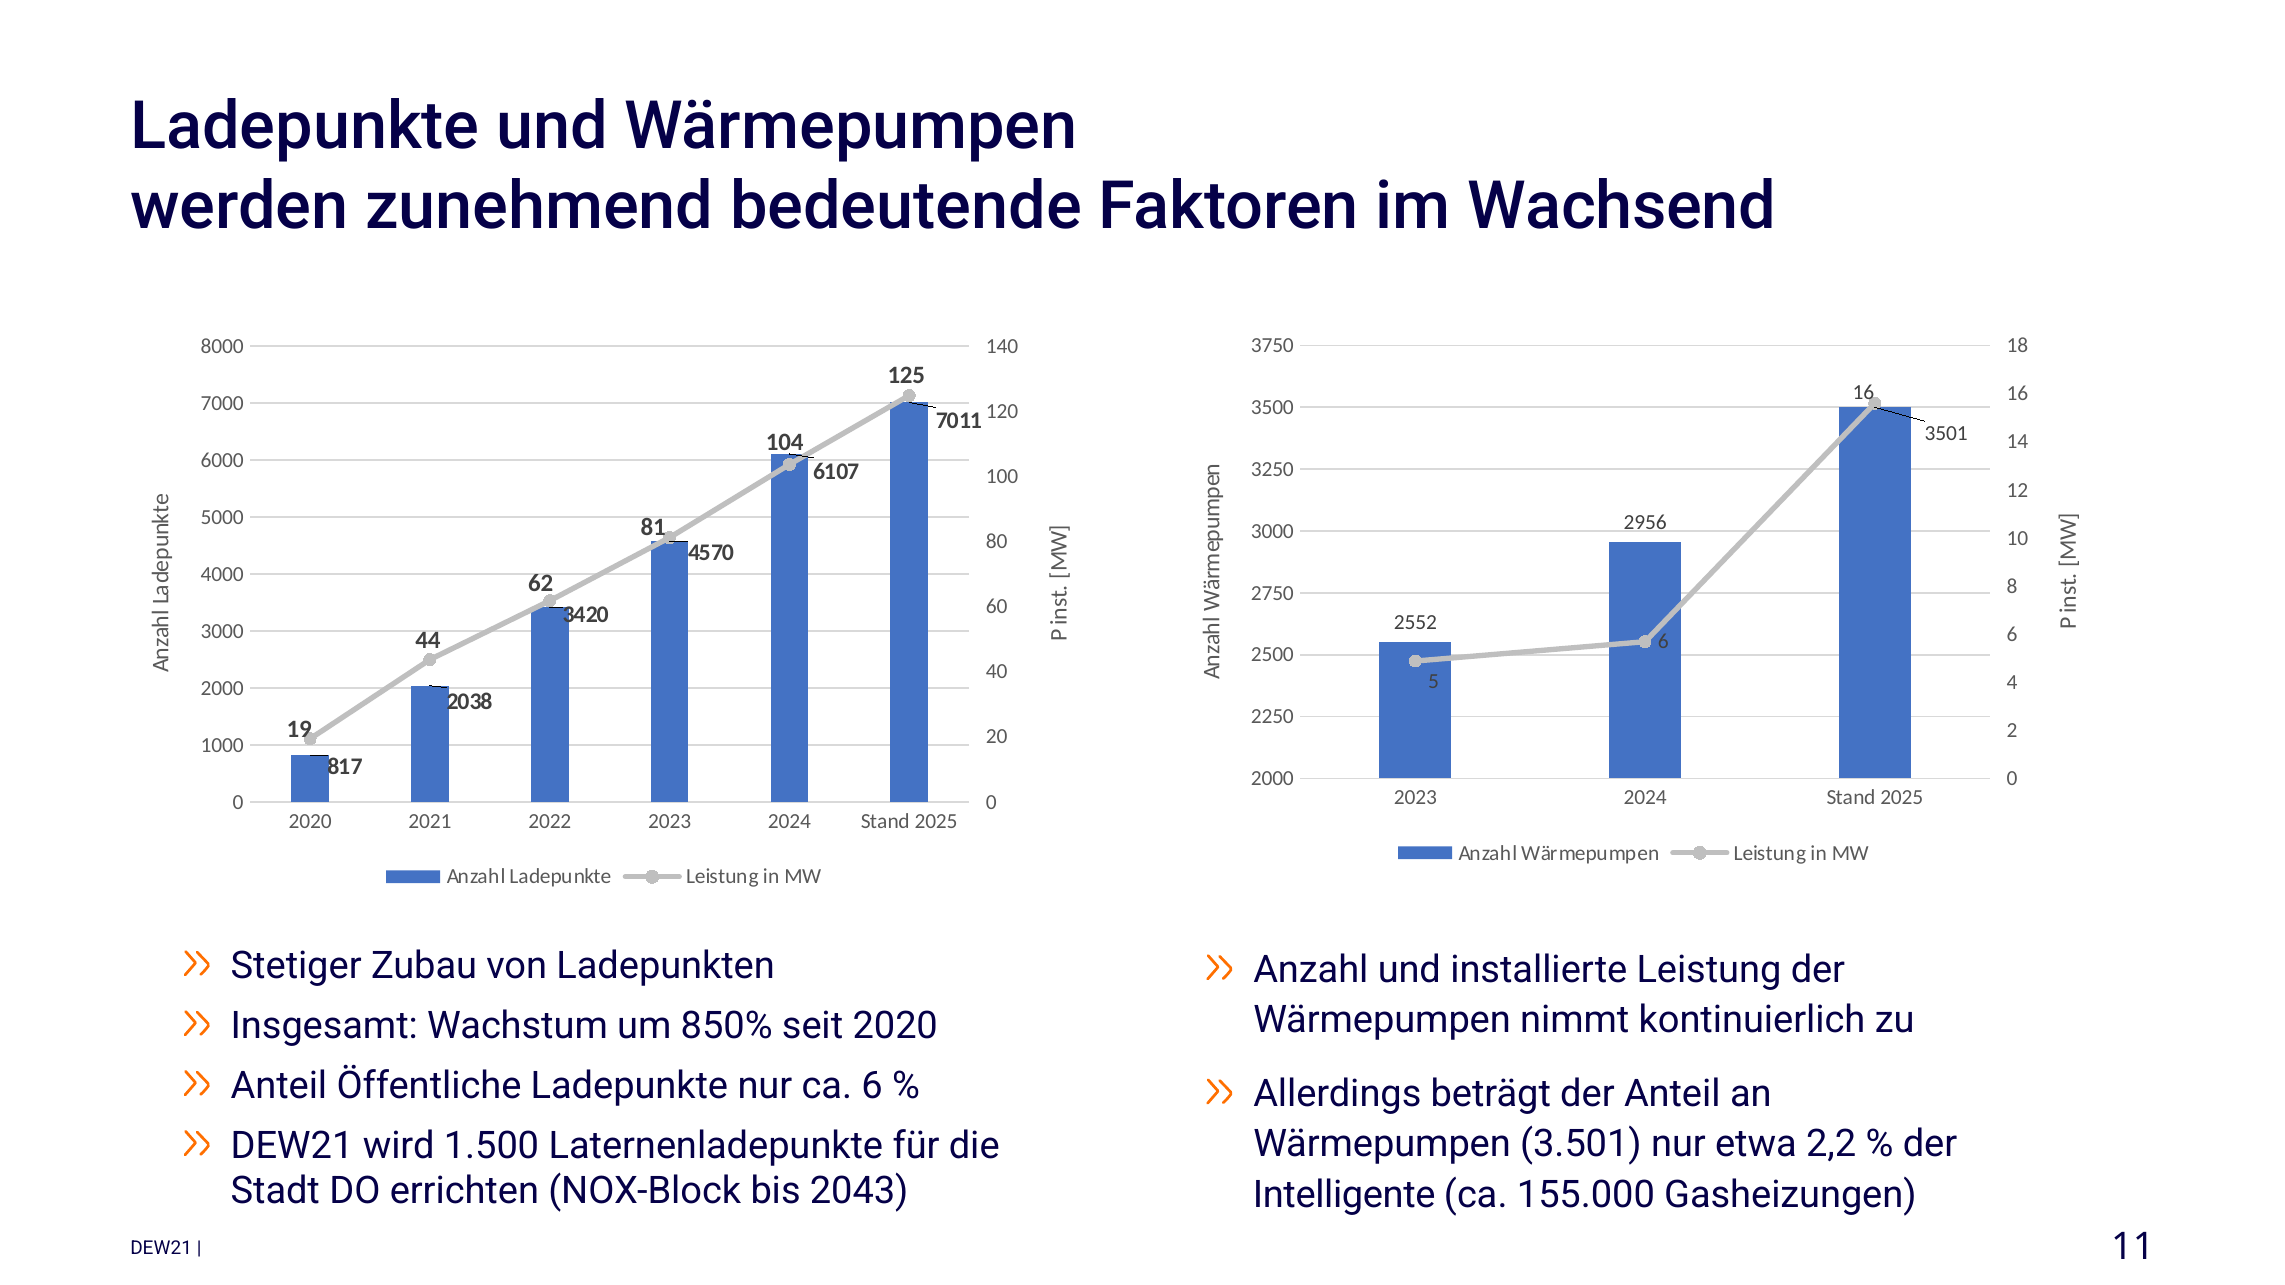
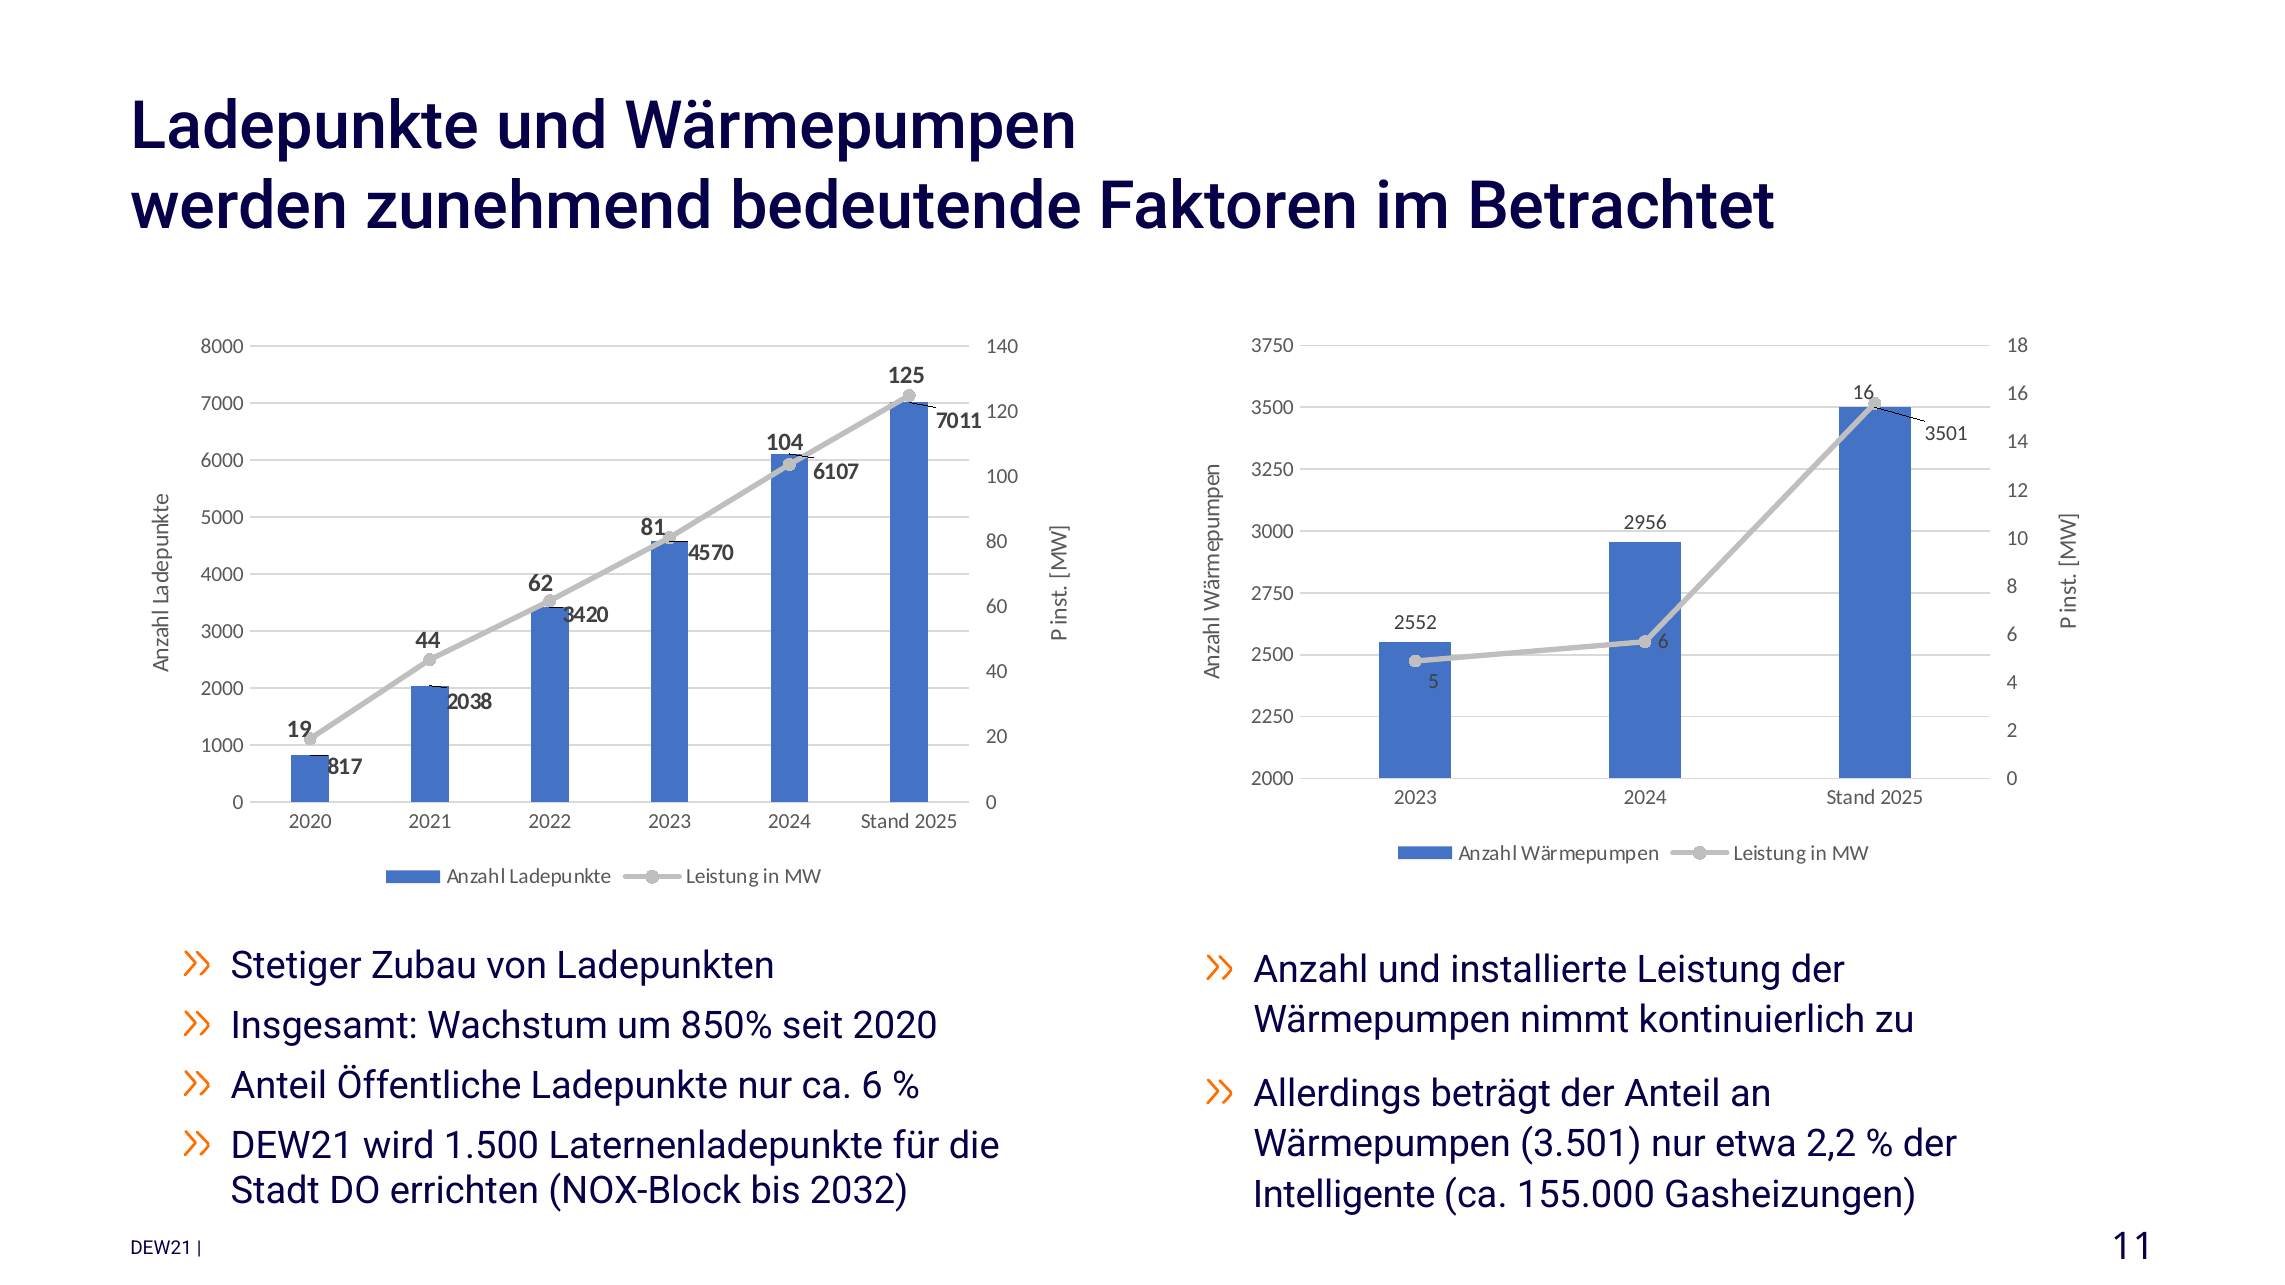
Wachsend: Wachsend -> Betrachtet
2043: 2043 -> 2032
